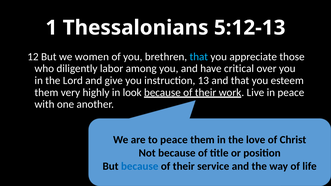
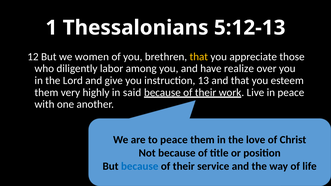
that at (199, 57) colour: light blue -> yellow
critical: critical -> realize
look: look -> said
